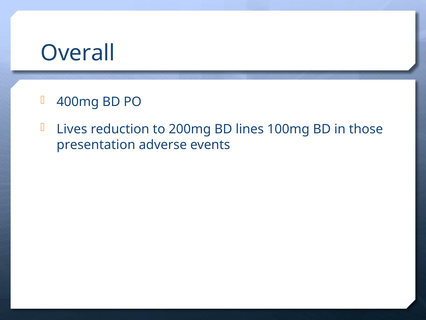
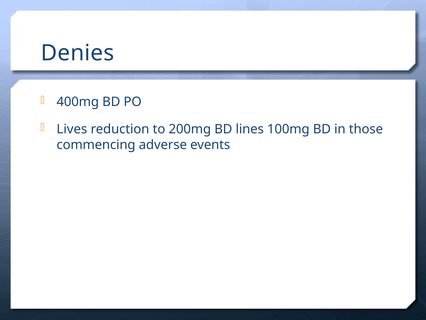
Overall: Overall -> Denies
presentation: presentation -> commencing
